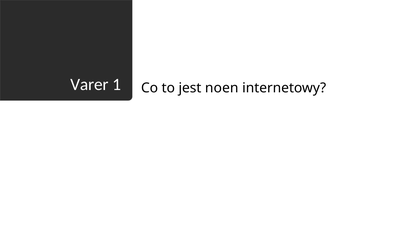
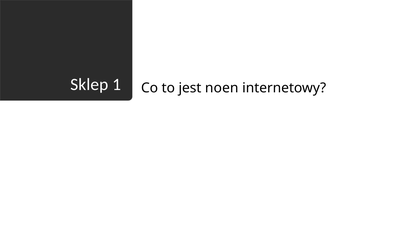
Varer: Varer -> Sklep
